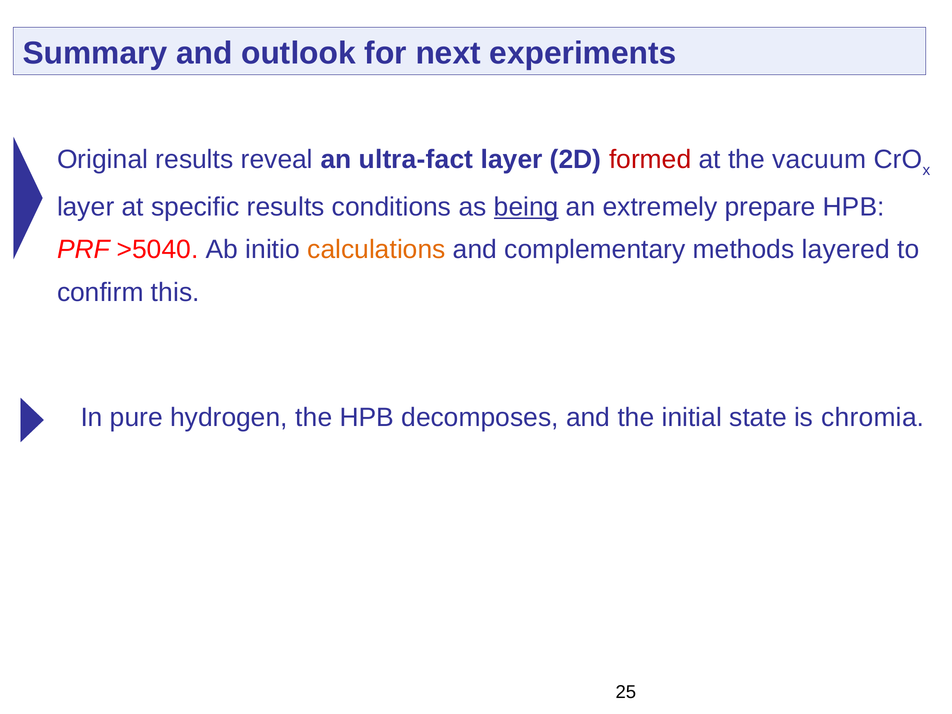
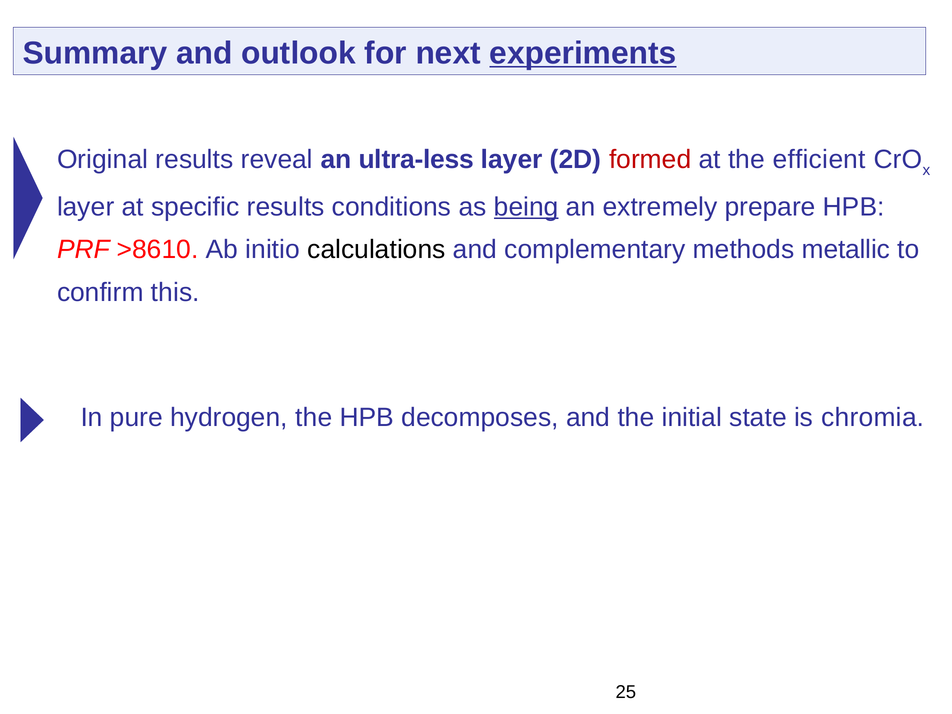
experiments underline: none -> present
ultra-fact: ultra-fact -> ultra-less
vacuum: vacuum -> efficient
>5040: >5040 -> >8610
calculations colour: orange -> black
layered: layered -> metallic
